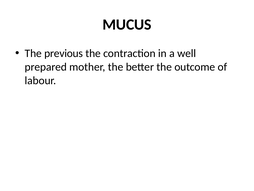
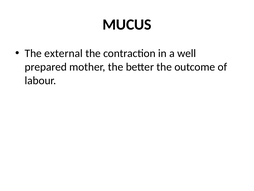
previous: previous -> external
